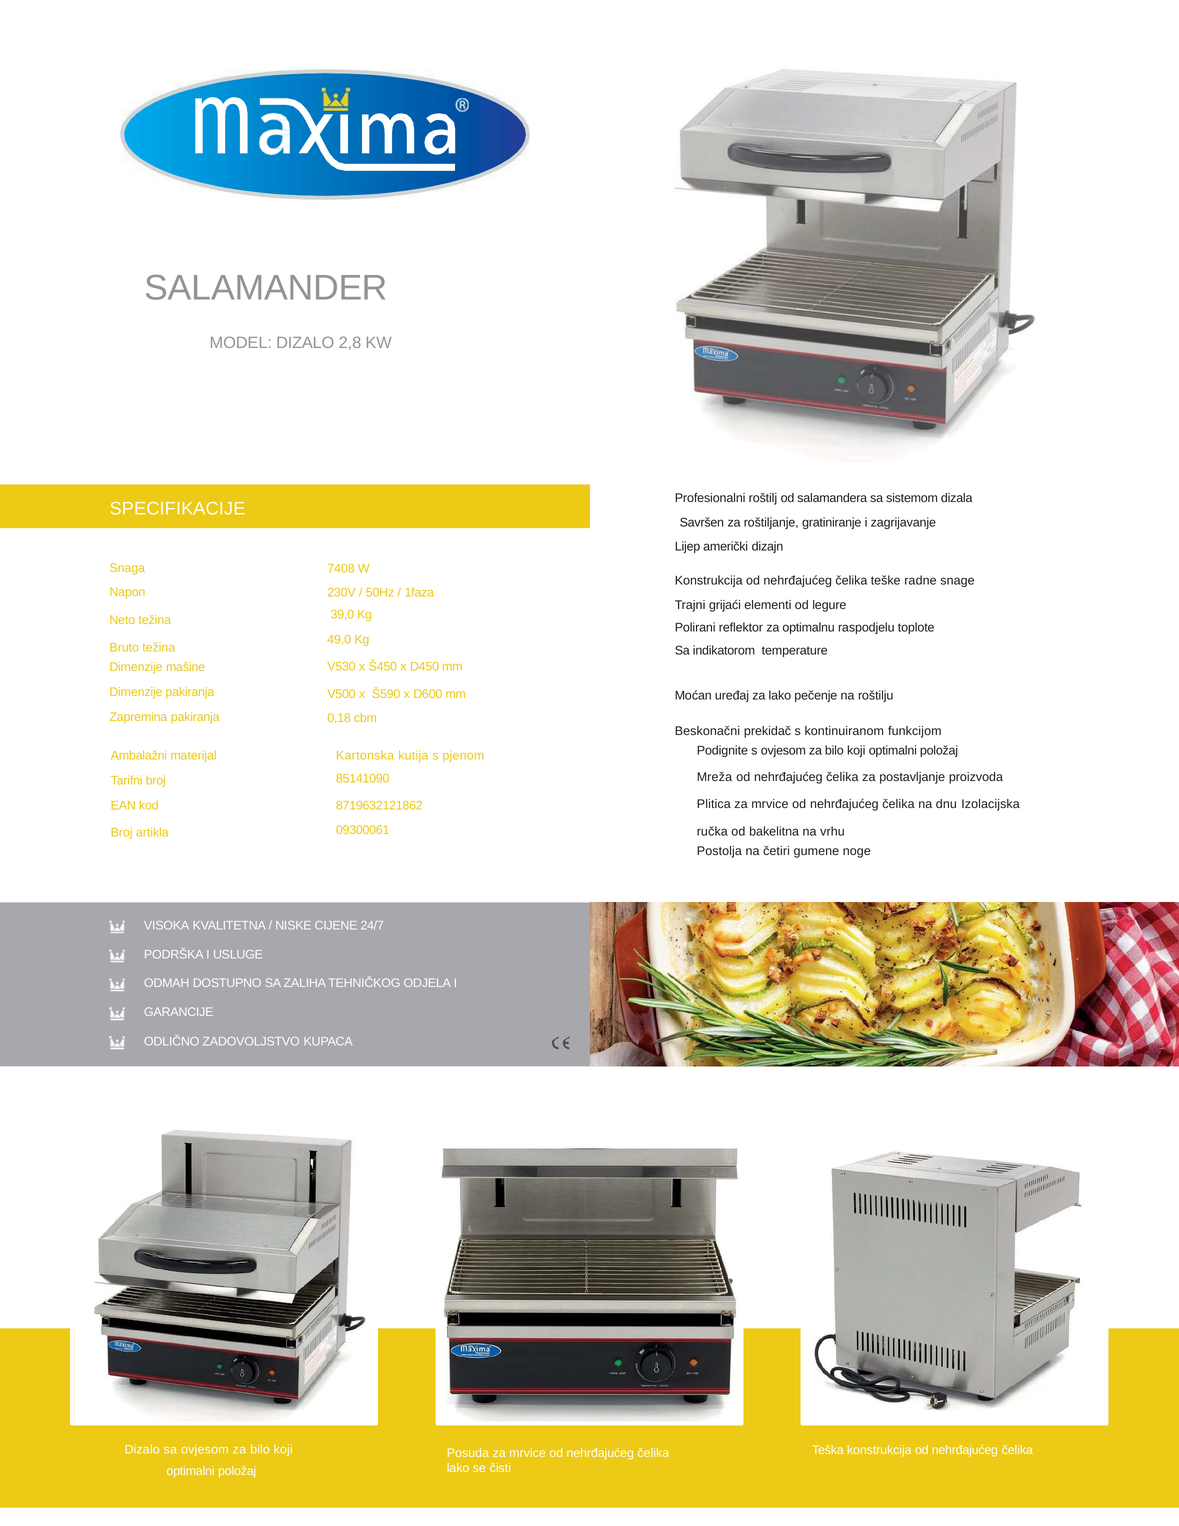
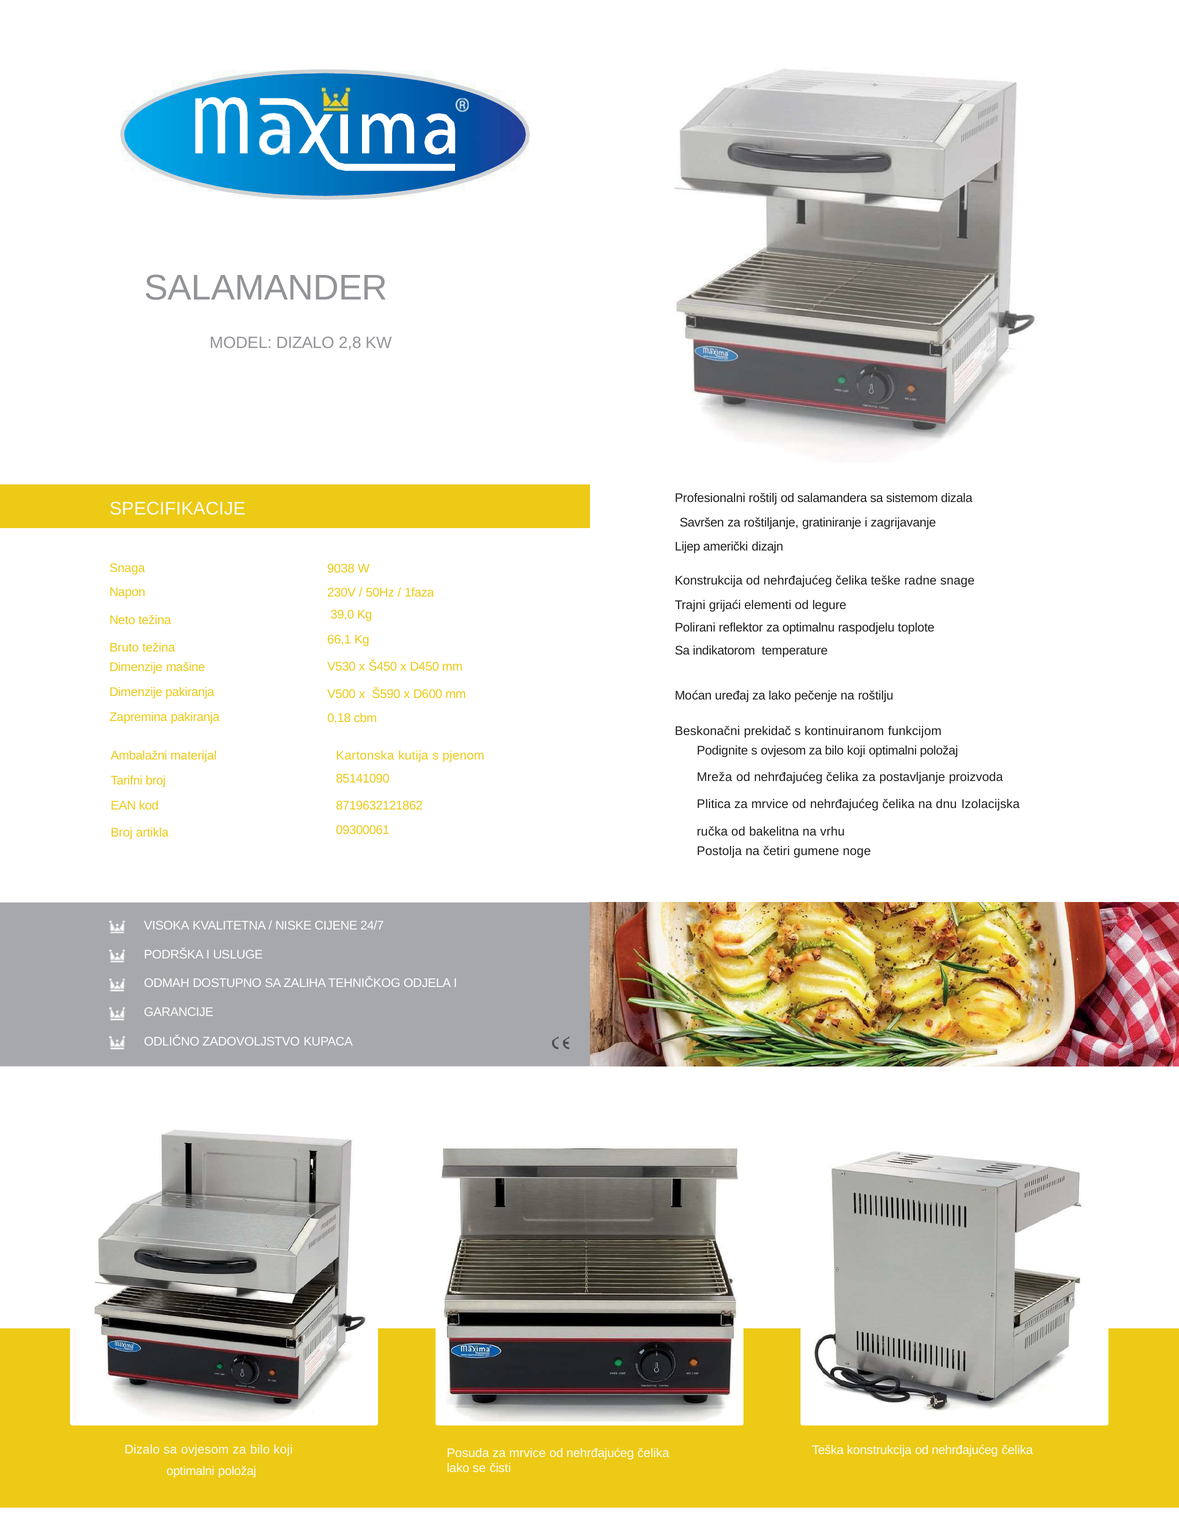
7408: 7408 -> 9038
49,0: 49,0 -> 66,1
